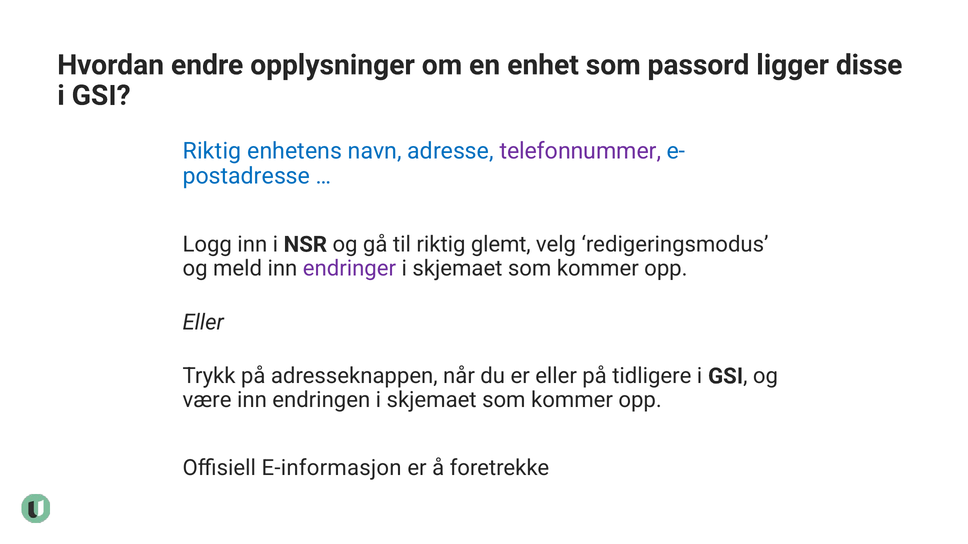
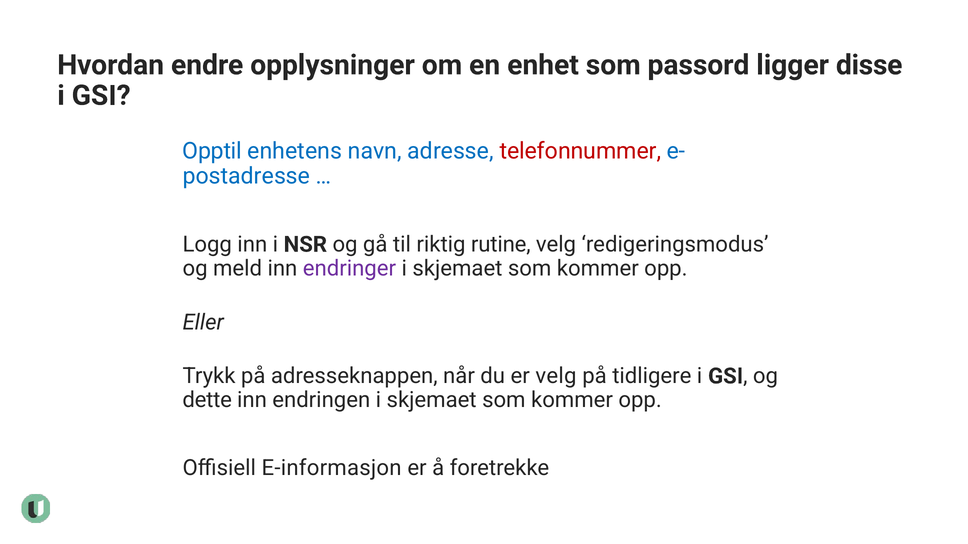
Riktig at (212, 151): Riktig -> Opptil
telefonnummer colour: purple -> red
glemt: glemt -> rutine
er eller: eller -> velg
være: være -> dette
